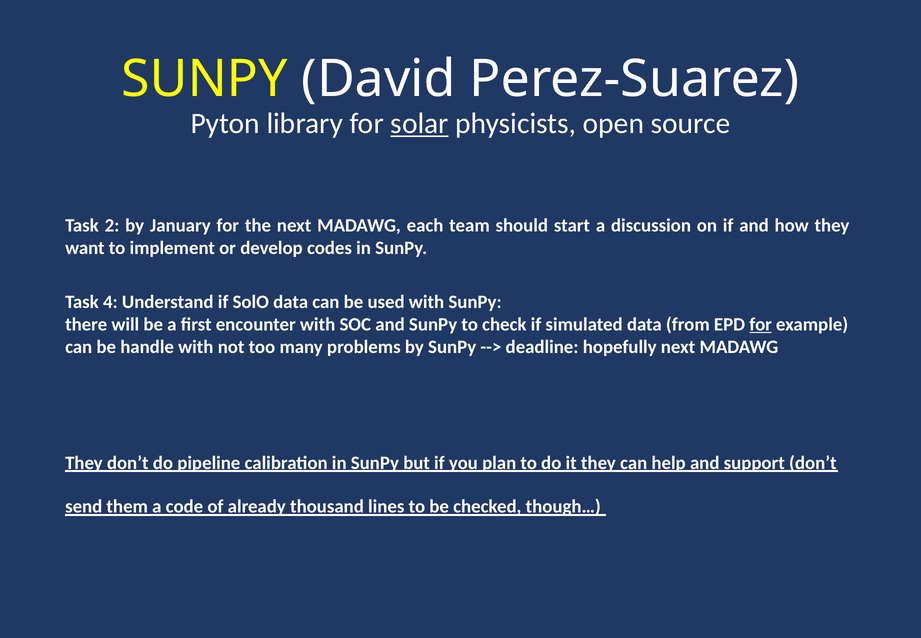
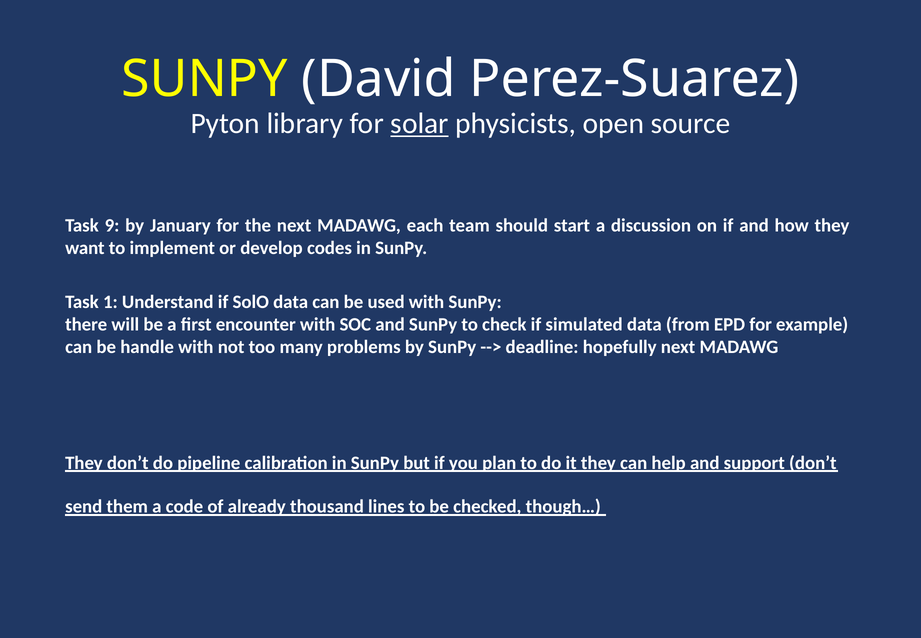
2: 2 -> 9
4: 4 -> 1
for at (761, 324) underline: present -> none
